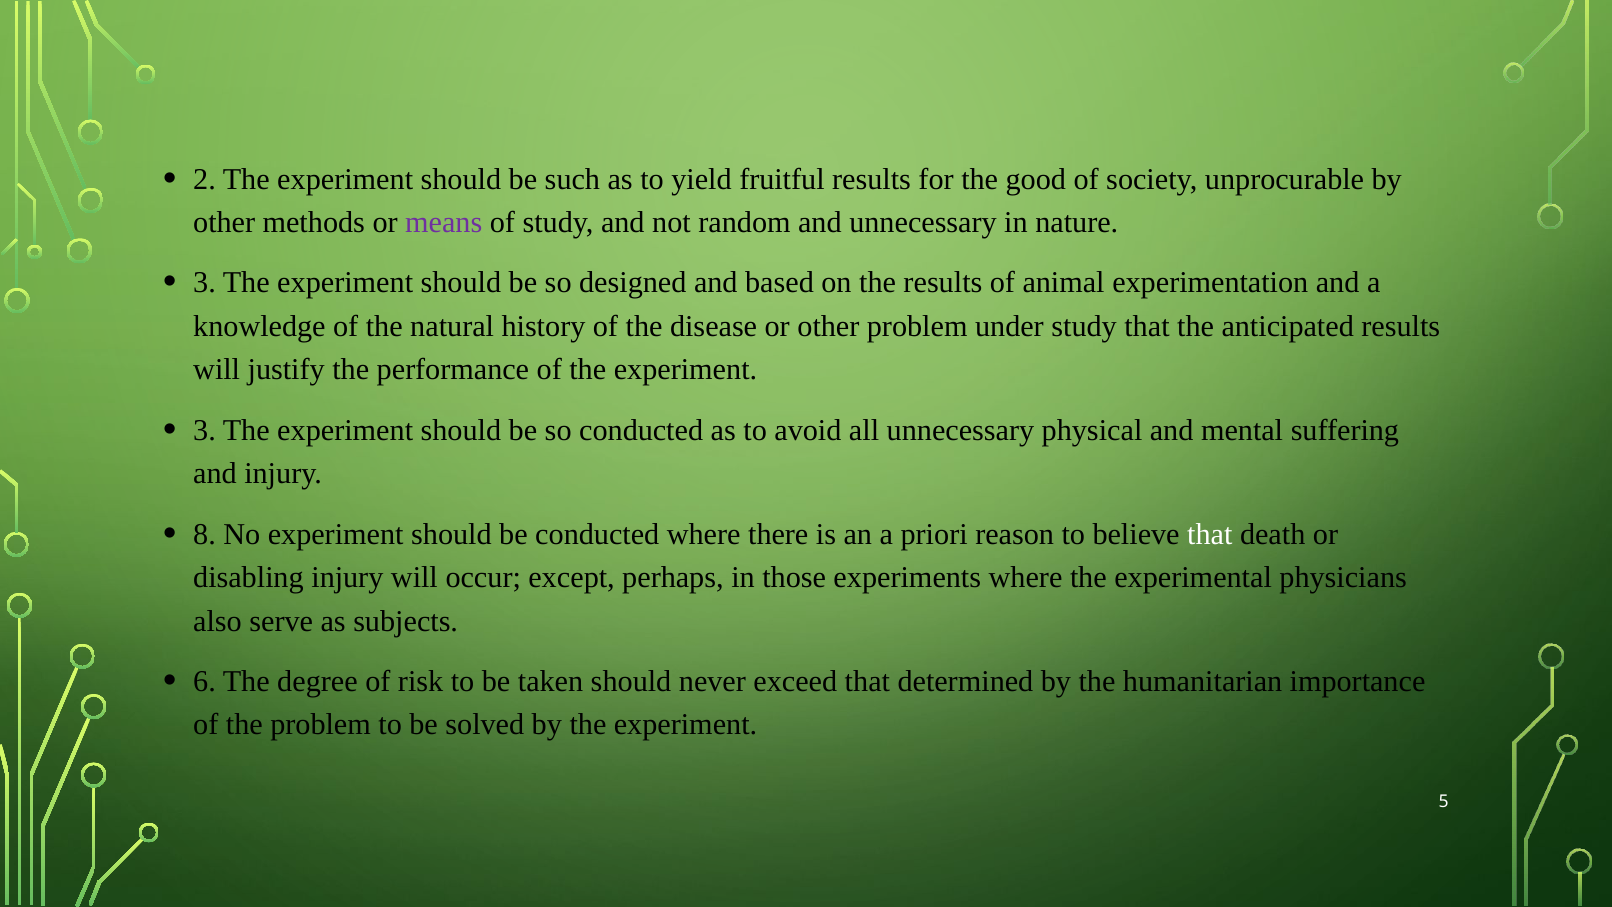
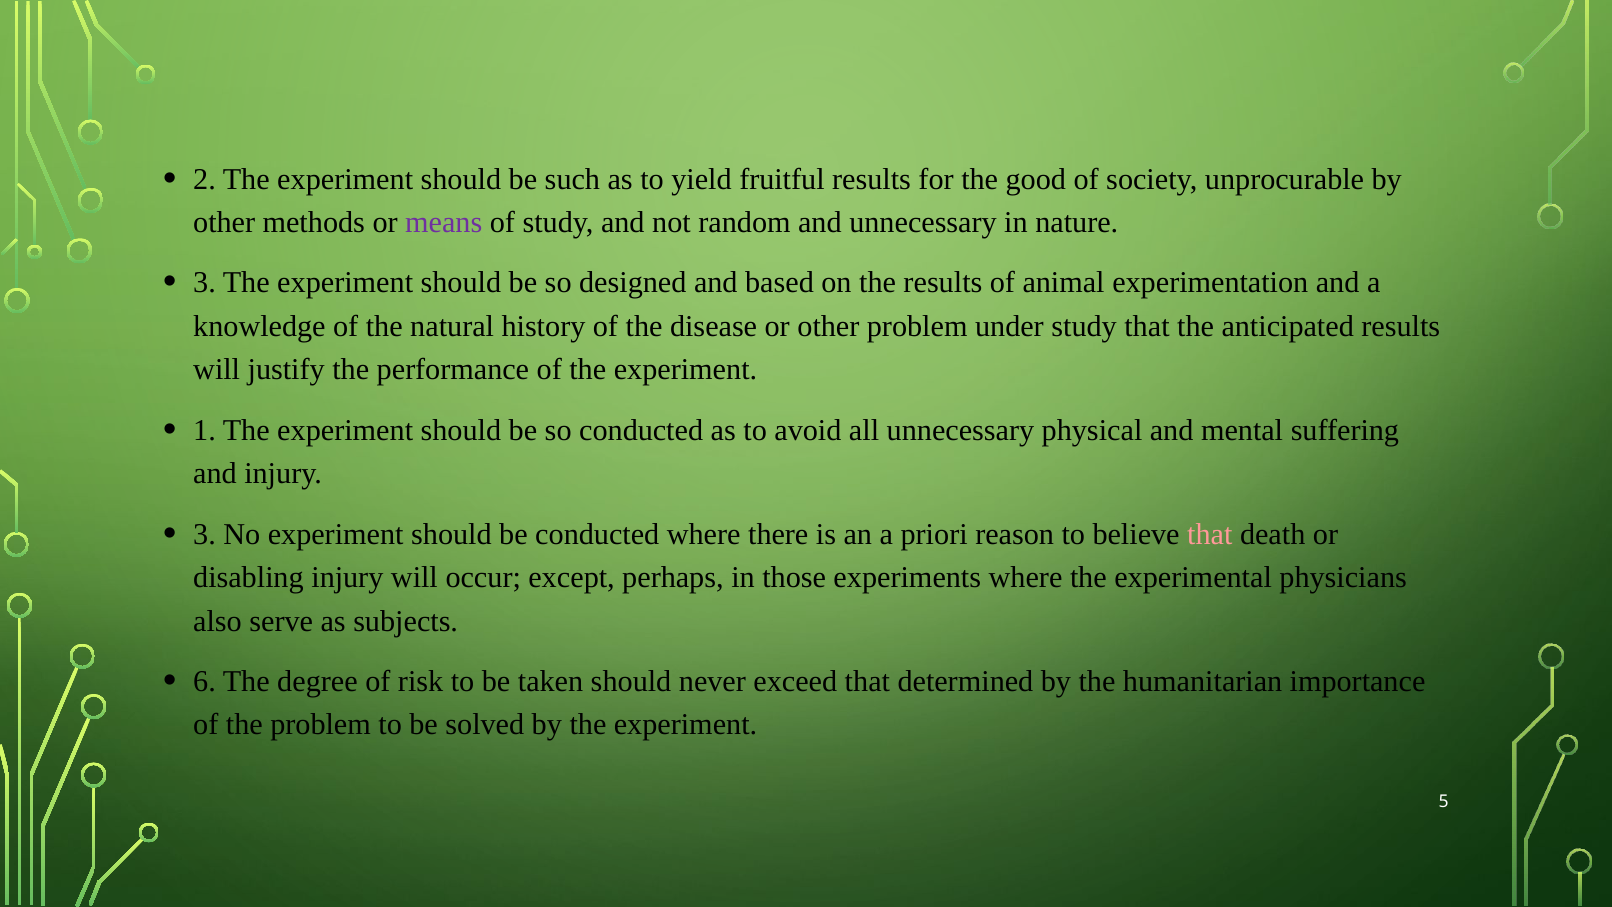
3 at (205, 430): 3 -> 1
8 at (205, 534): 8 -> 3
that at (1210, 534) colour: white -> pink
